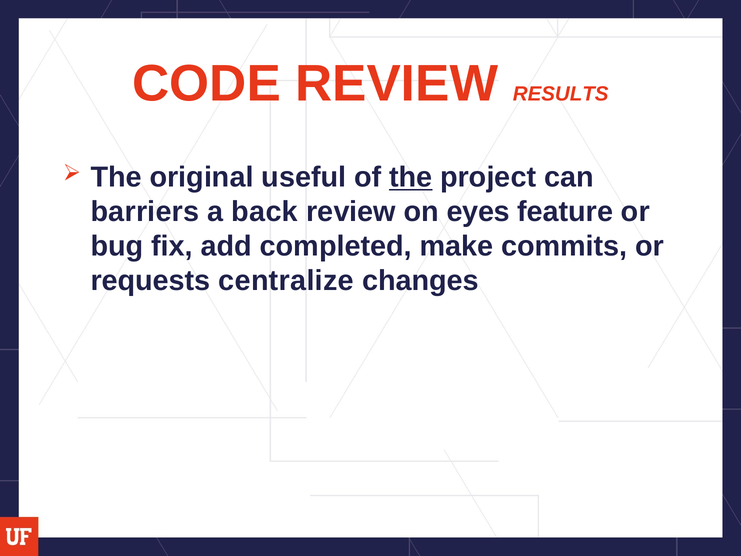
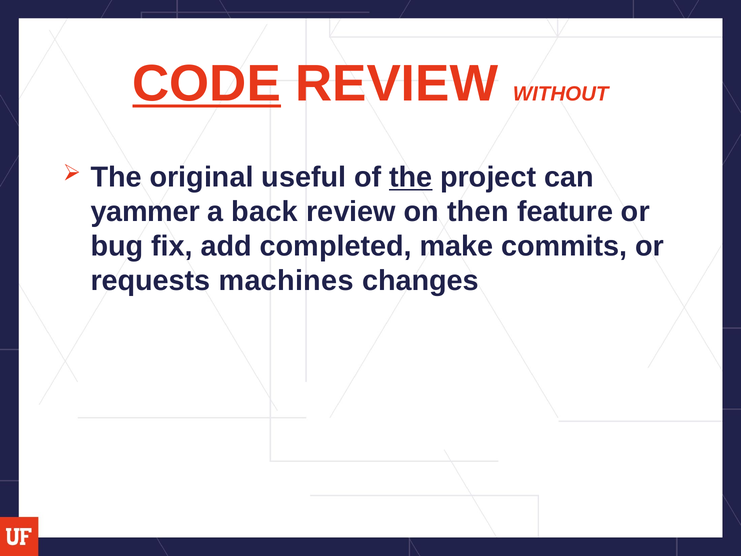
CODE underline: none -> present
RESULTS: RESULTS -> WITHOUT
barriers: barriers -> yammer
eyes: eyes -> then
centralize: centralize -> machines
